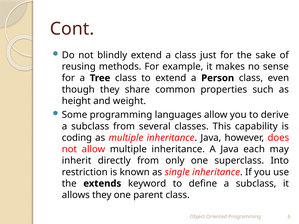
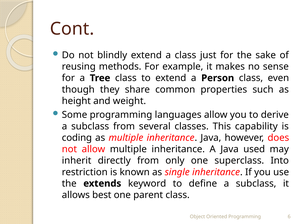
each: each -> used
allows they: they -> best
